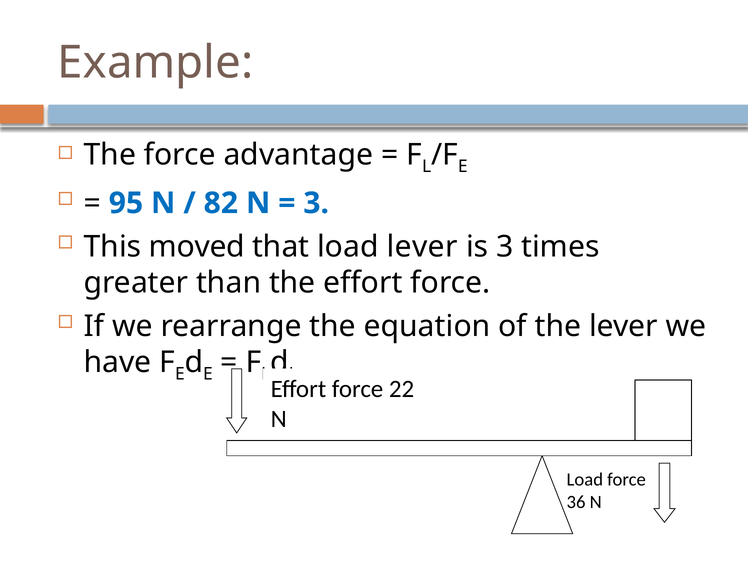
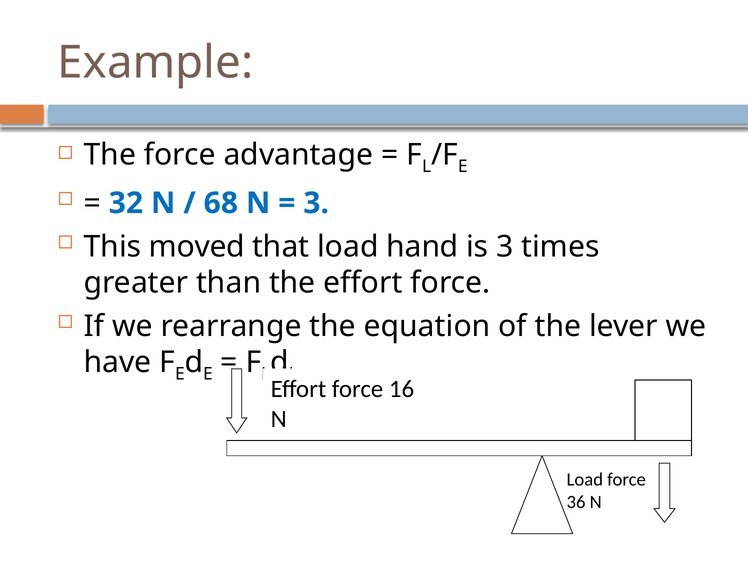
95: 95 -> 32
82: 82 -> 68
load lever: lever -> hand
22: 22 -> 16
